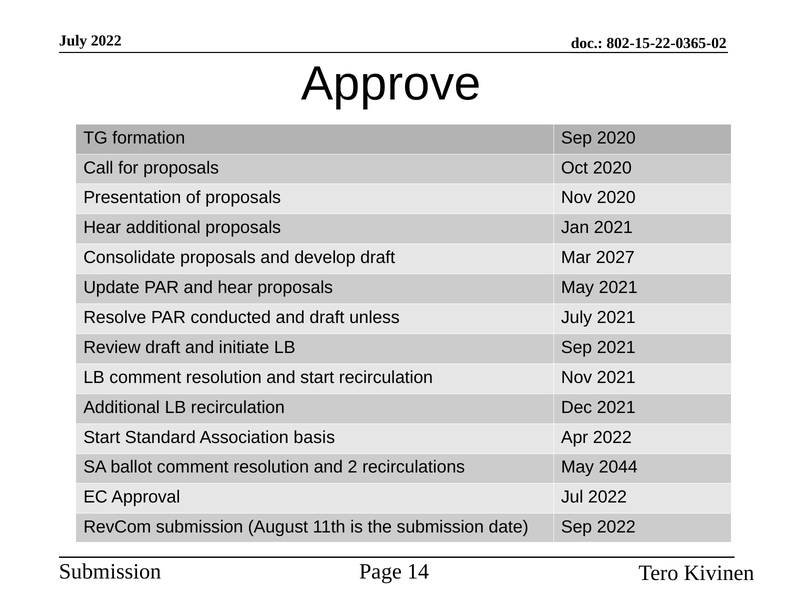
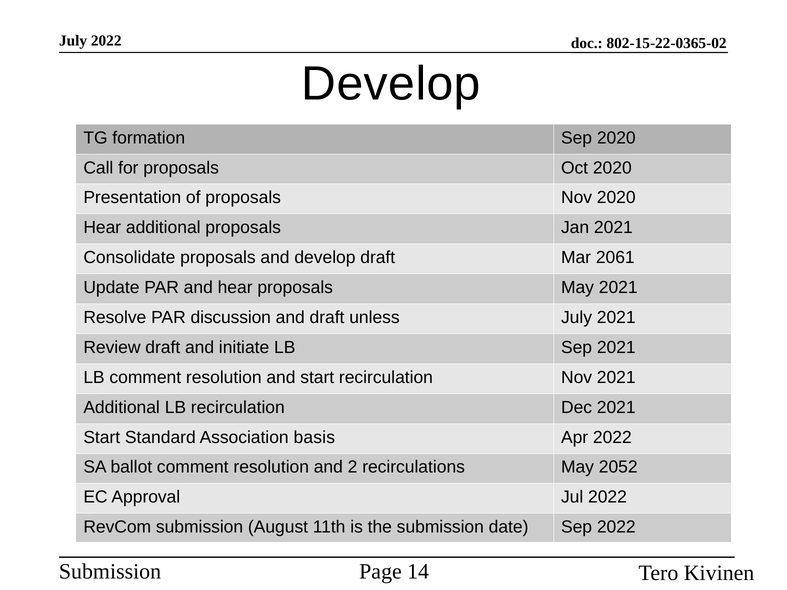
Approve at (391, 84): Approve -> Develop
2027: 2027 -> 2061
conducted: conducted -> discussion
2044: 2044 -> 2052
